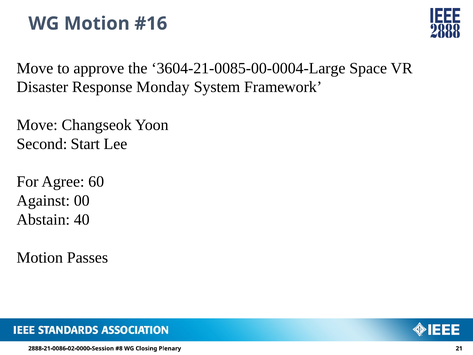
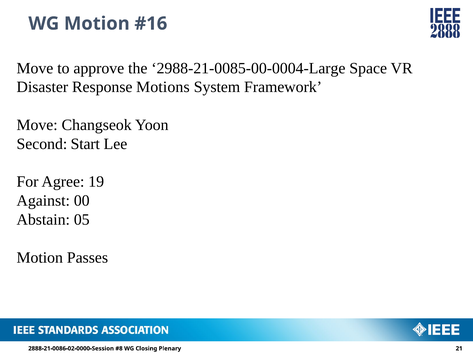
3604-21-0085-00-0004-Large: 3604-21-0085-00-0004-Large -> 2988-21-0085-00-0004-Large
Monday: Monday -> Motions
60: 60 -> 19
40: 40 -> 05
